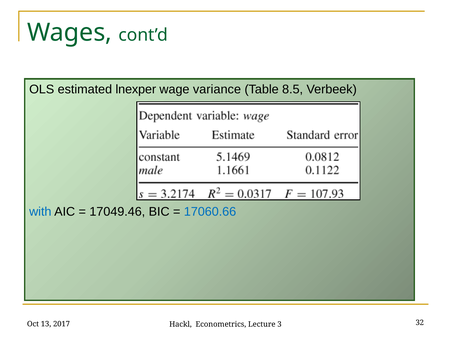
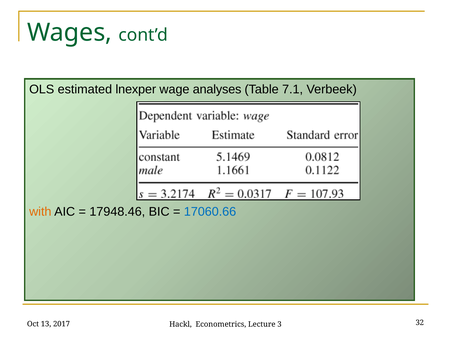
variance: variance -> analyses
8.5: 8.5 -> 7.1
with colour: blue -> orange
17049.46: 17049.46 -> 17948.46
